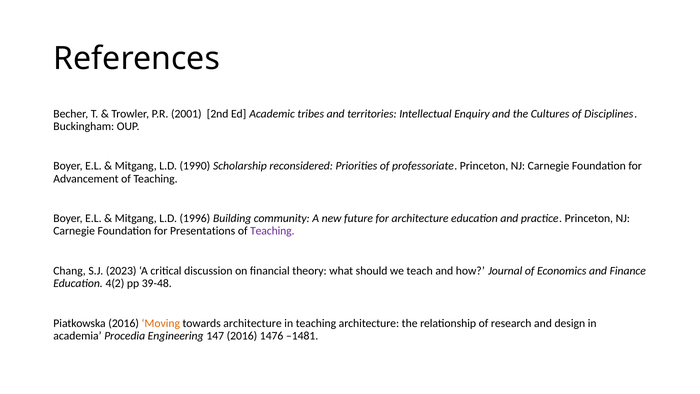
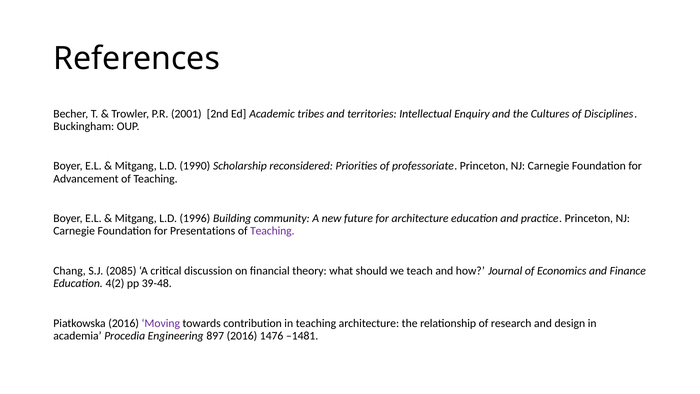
2023: 2023 -> 2085
Moving colour: orange -> purple
towards architecture: architecture -> contribution
147: 147 -> 897
